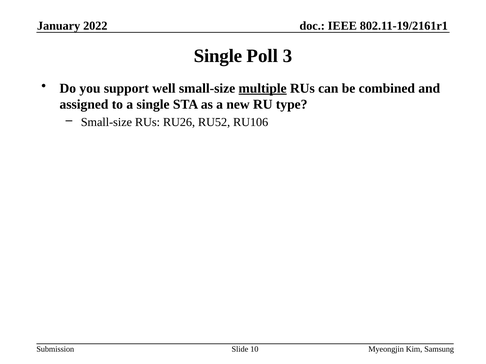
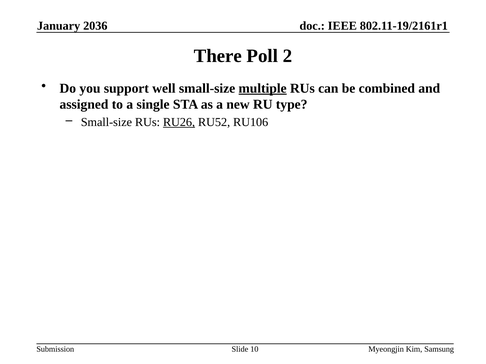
2022: 2022 -> 2036
Single at (218, 56): Single -> There
3: 3 -> 2
RU26 underline: none -> present
